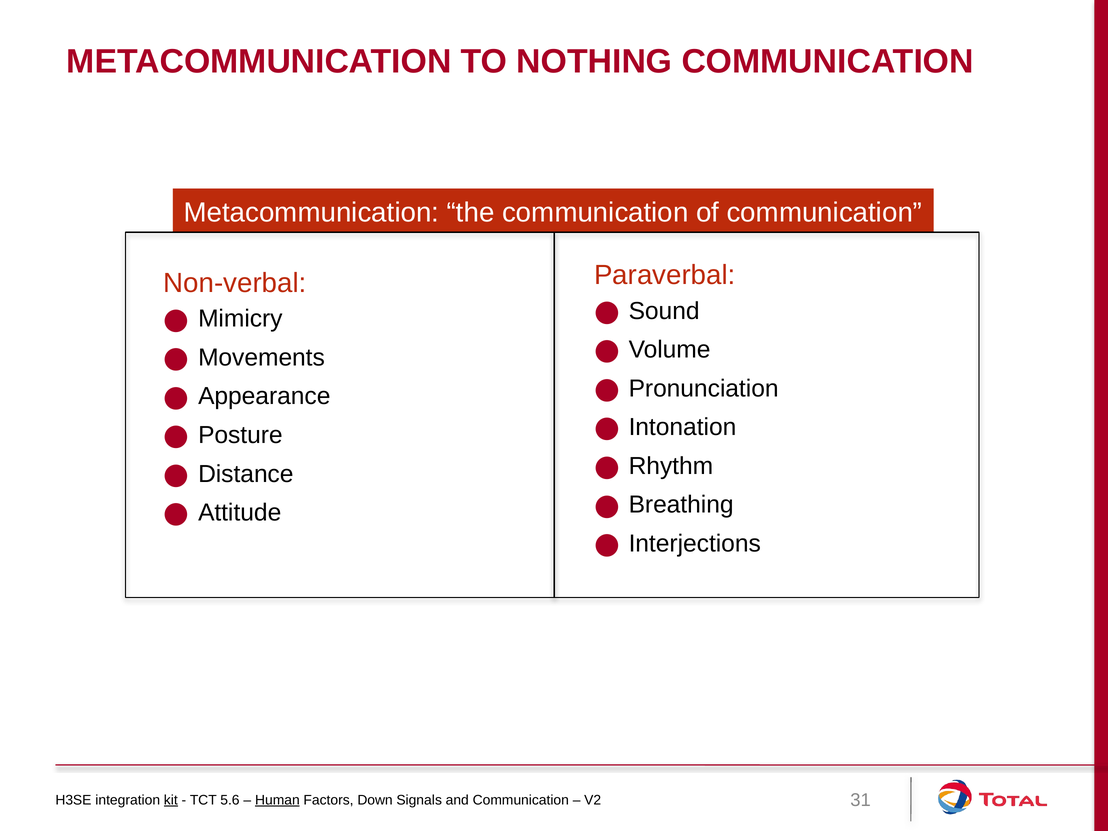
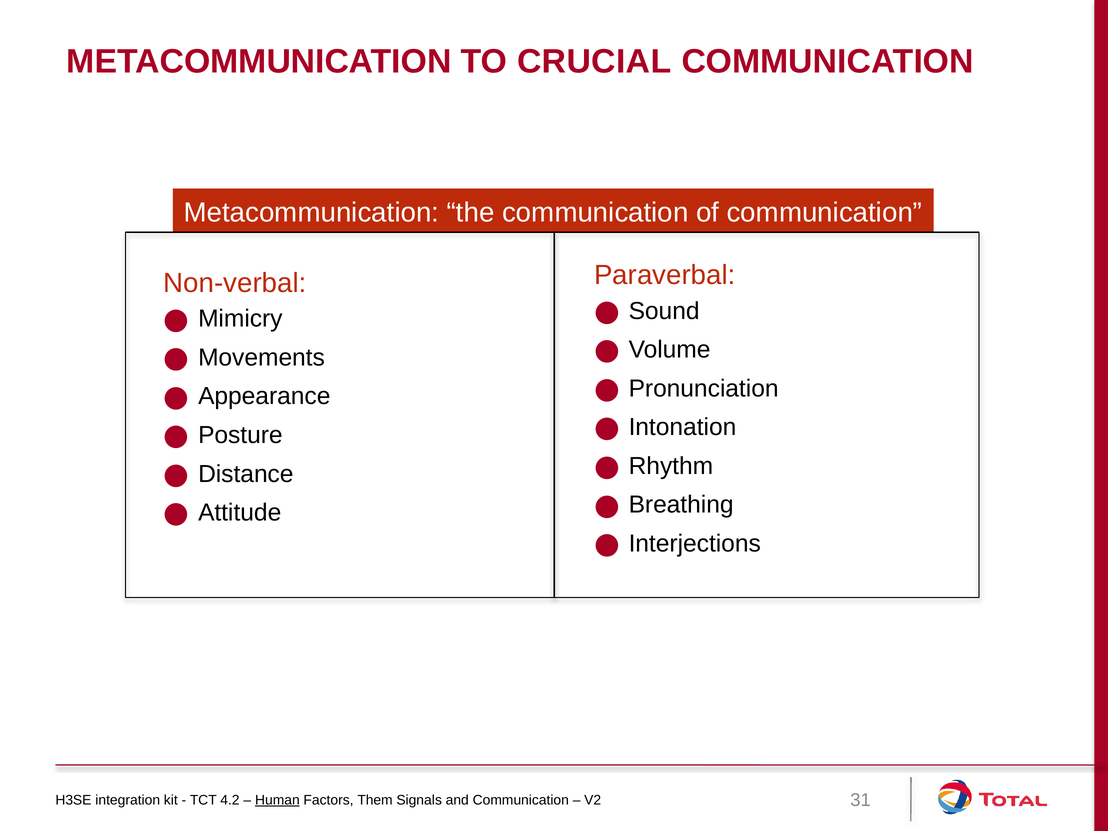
NOTHING: NOTHING -> CRUCIAL
kit underline: present -> none
5.6: 5.6 -> 4.2
Down: Down -> Them
